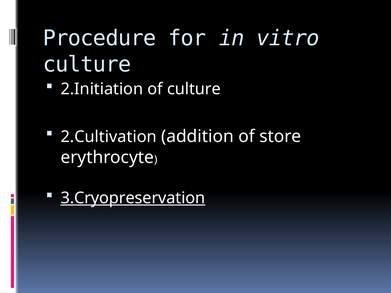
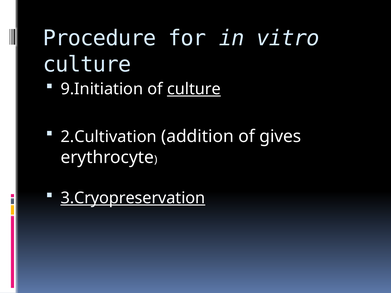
2.Initiation: 2.Initiation -> 9.Initiation
culture at (194, 89) underline: none -> present
store: store -> gives
